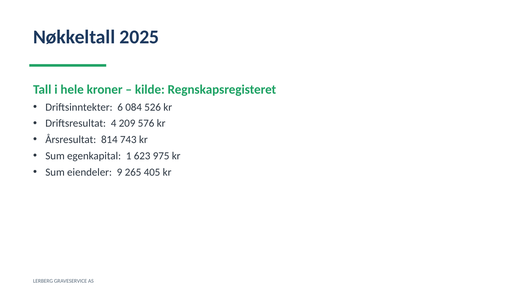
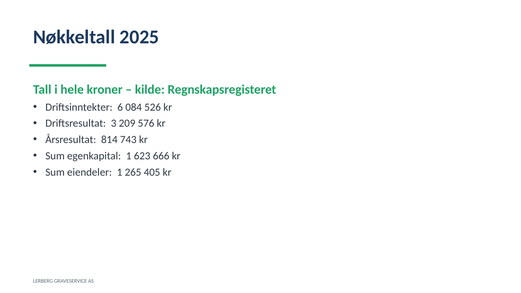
4: 4 -> 3
975: 975 -> 666
eiendeler 9: 9 -> 1
